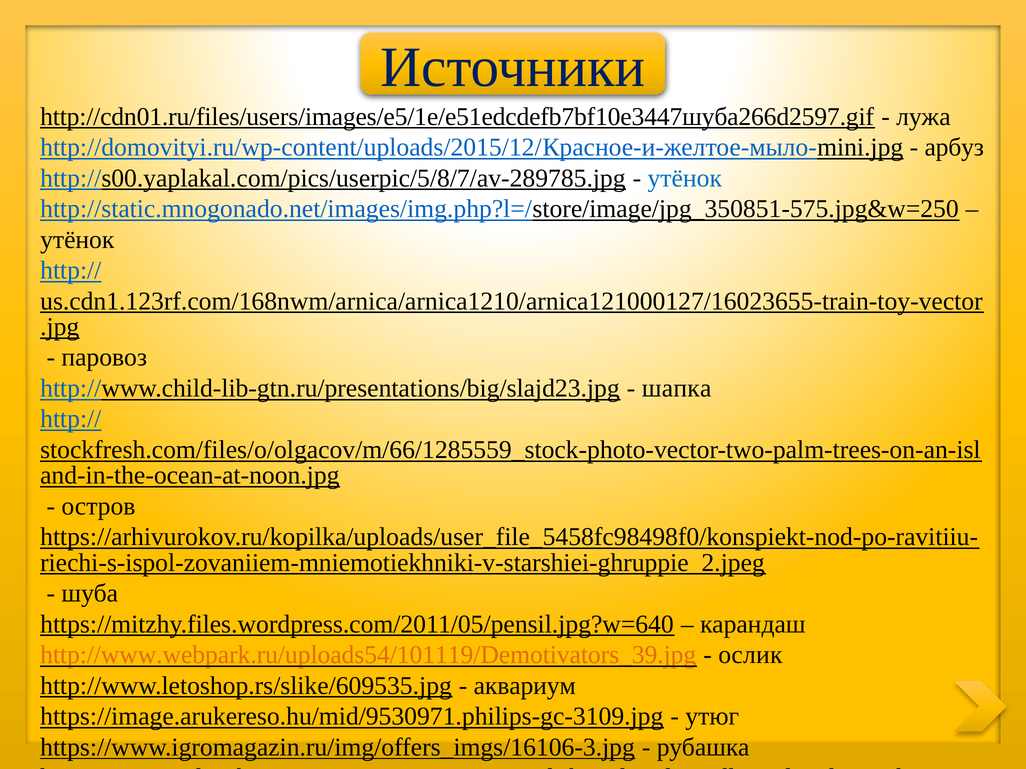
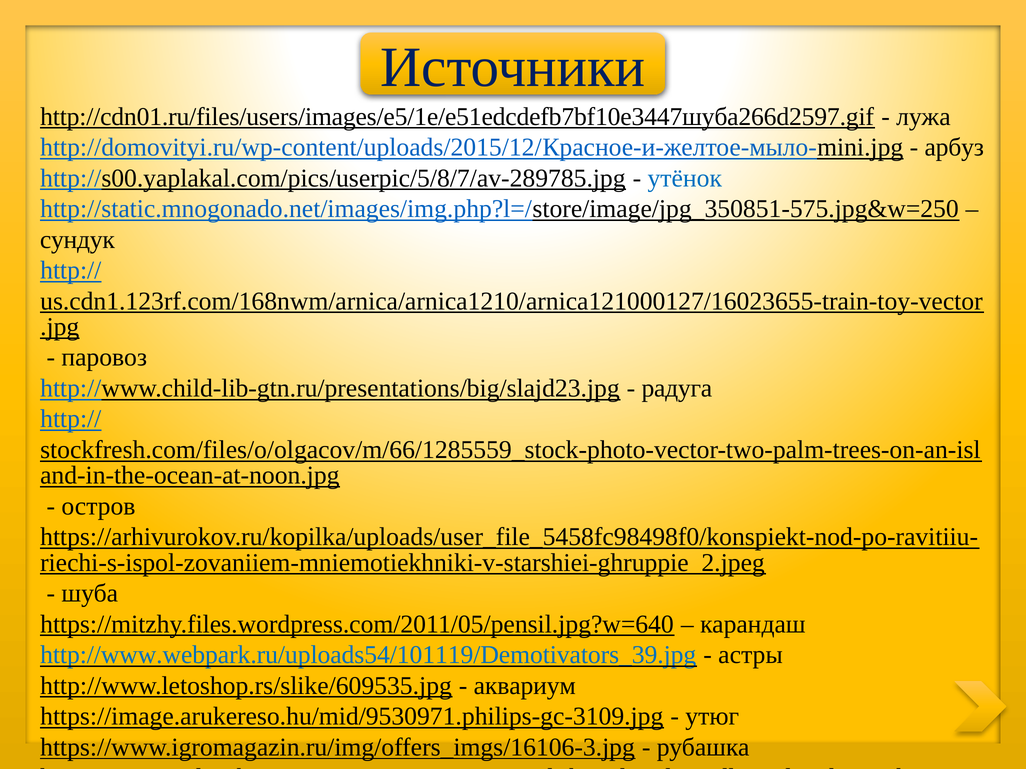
утёнок at (77, 240): утёнок -> сундук
шапка: шапка -> радуга
http://www.webpark.ru/uploads54/101119/Demotivators_39.jpg colour: orange -> blue
ослик: ослик -> астры
